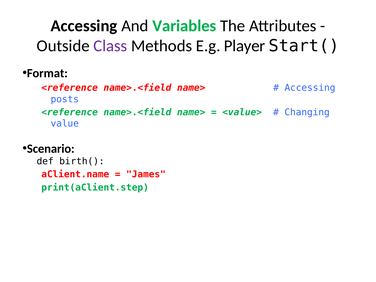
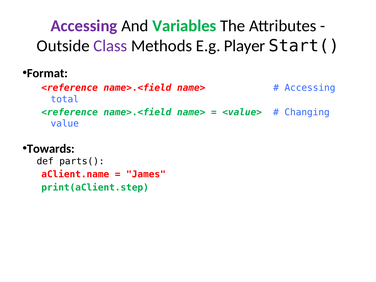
Accessing at (84, 26) colour: black -> purple
posts: posts -> total
Scenario: Scenario -> Towards
birth(: birth( -> parts(
